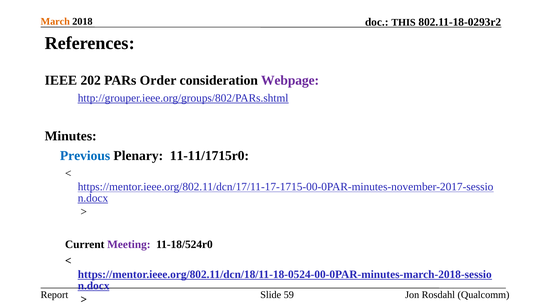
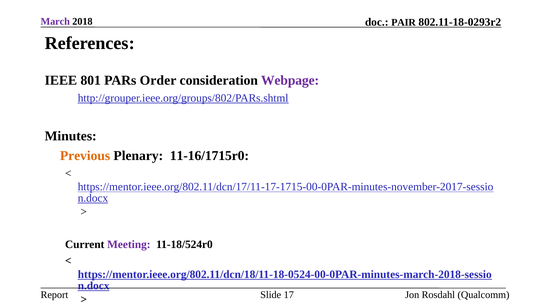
THIS: THIS -> PAIR
March colour: orange -> purple
202: 202 -> 801
Previous colour: blue -> orange
11-11/1715r0: 11-11/1715r0 -> 11-16/1715r0
59: 59 -> 17
